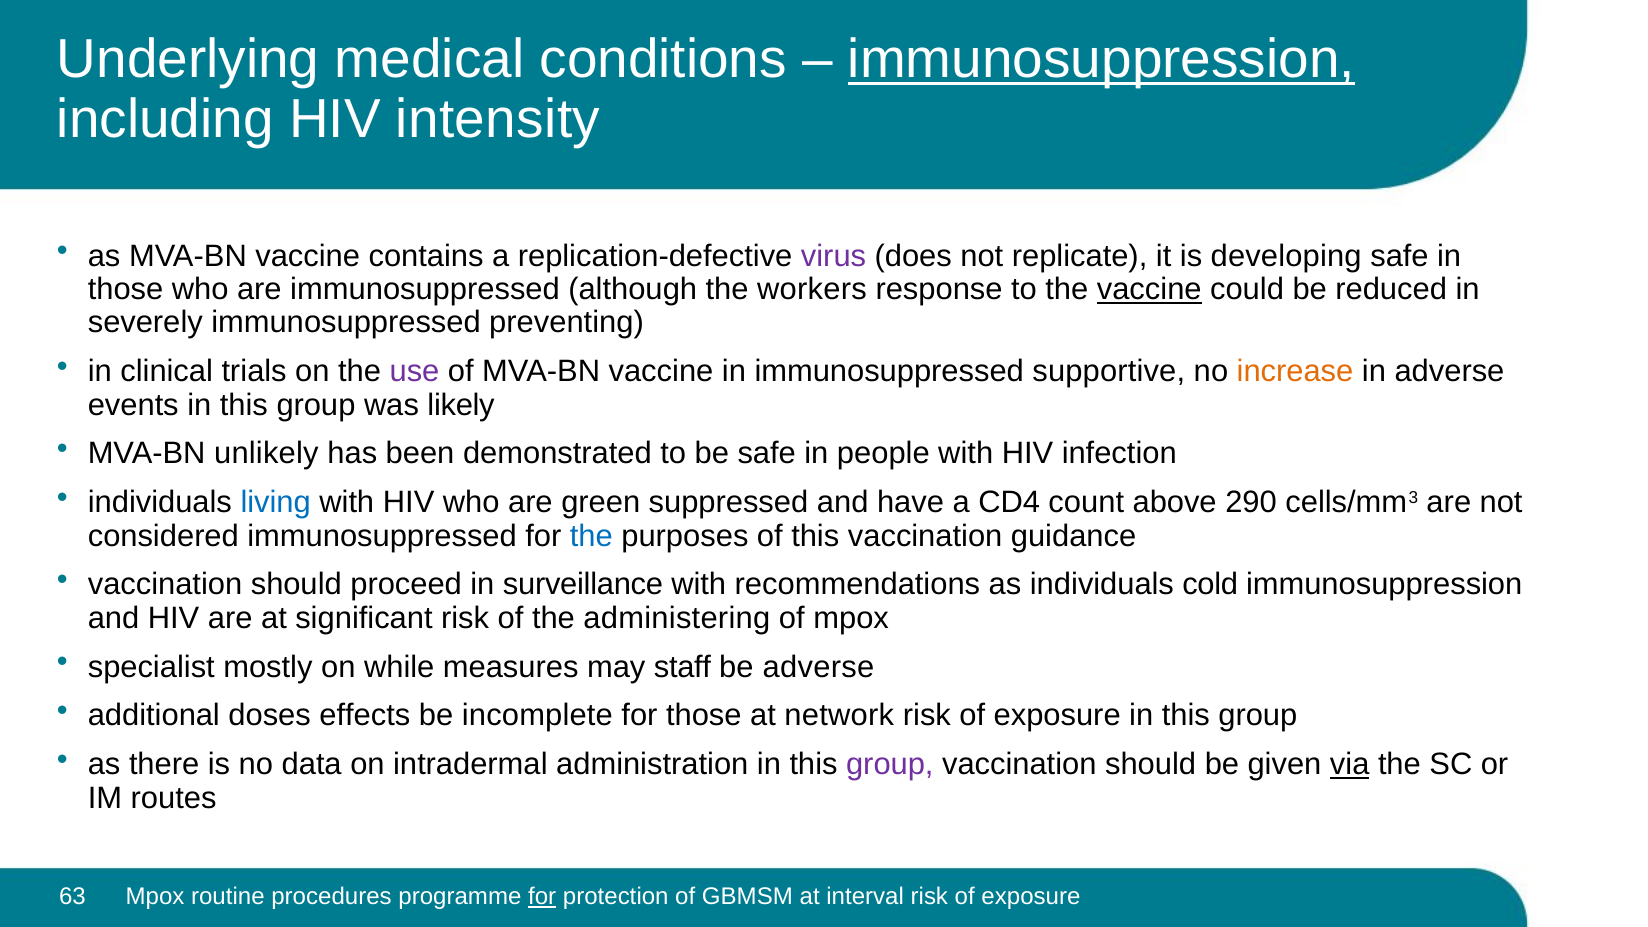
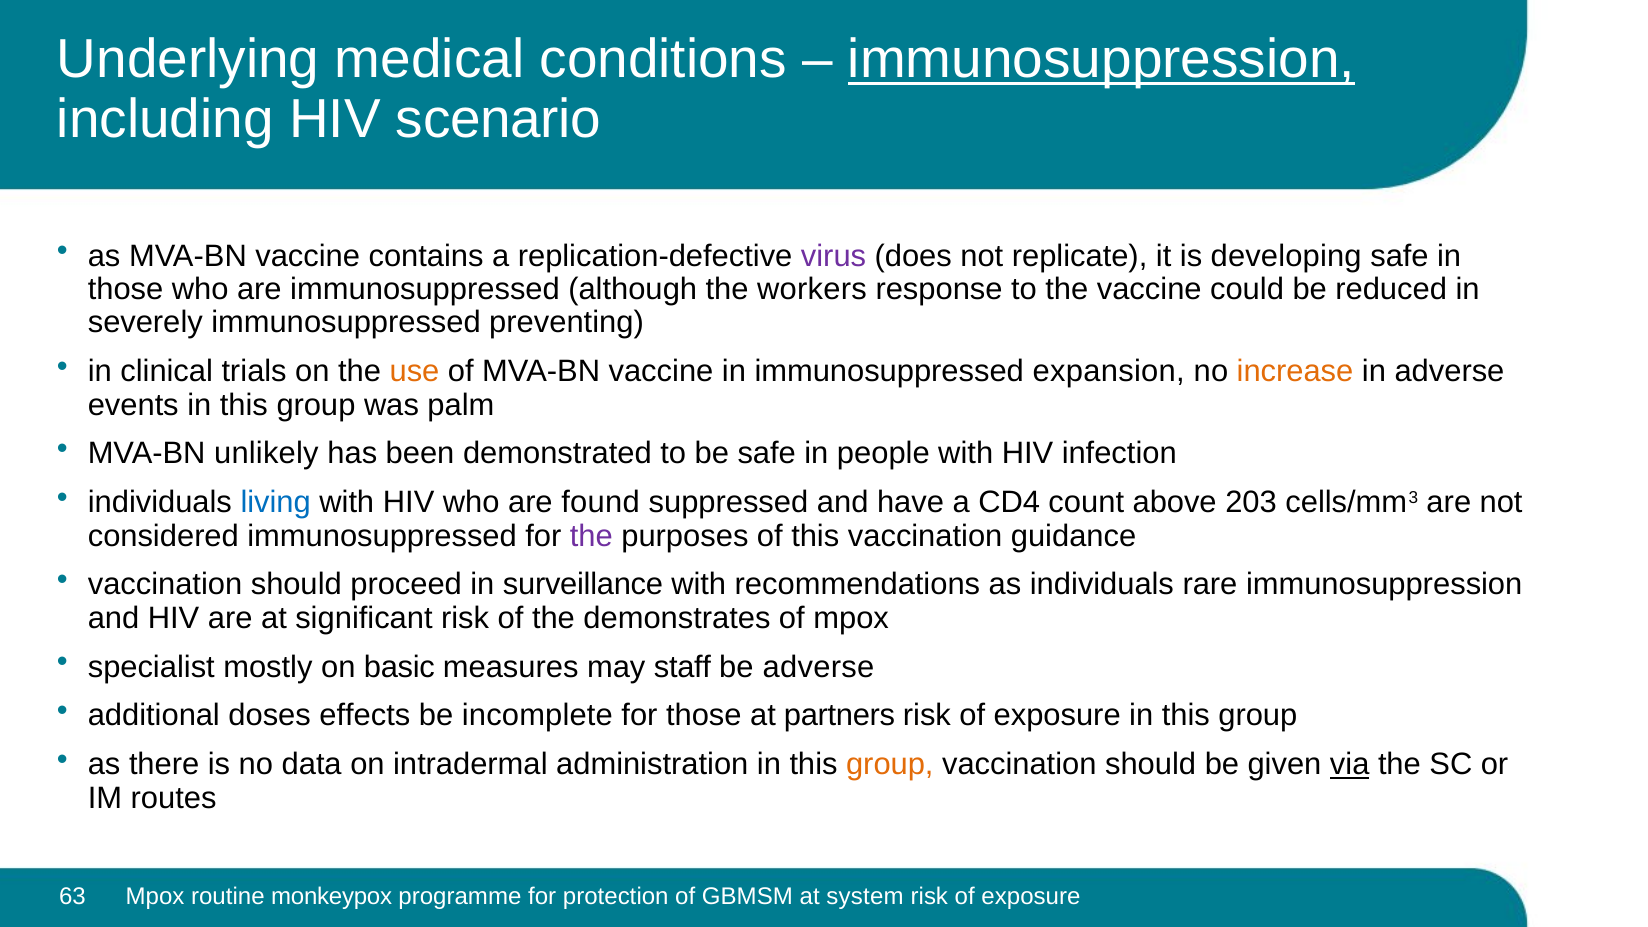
intensity: intensity -> scenario
vaccine at (1149, 289) underline: present -> none
use colour: purple -> orange
supportive: supportive -> expansion
likely: likely -> palm
green: green -> found
290: 290 -> 203
the at (591, 536) colour: blue -> purple
cold: cold -> rare
administering: administering -> demonstrates
while: while -> basic
network: network -> partners
group at (890, 765) colour: purple -> orange
procedures: procedures -> monkeypox
for at (542, 897) underline: present -> none
interval: interval -> system
